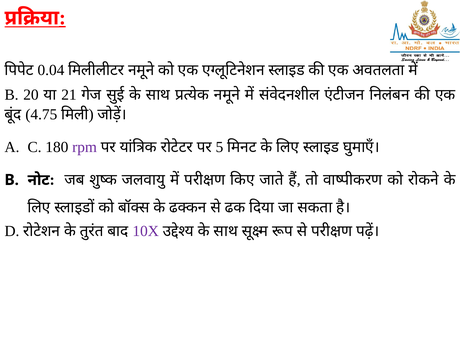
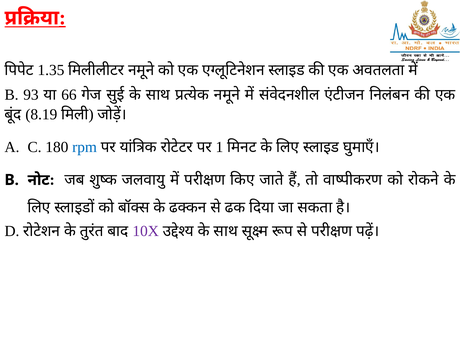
0.04: 0.04 -> 1.35
20: 20 -> 93
21: 21 -> 66
4.75: 4.75 -> 8.19
rpm colour: purple -> blue
5: 5 -> 1
